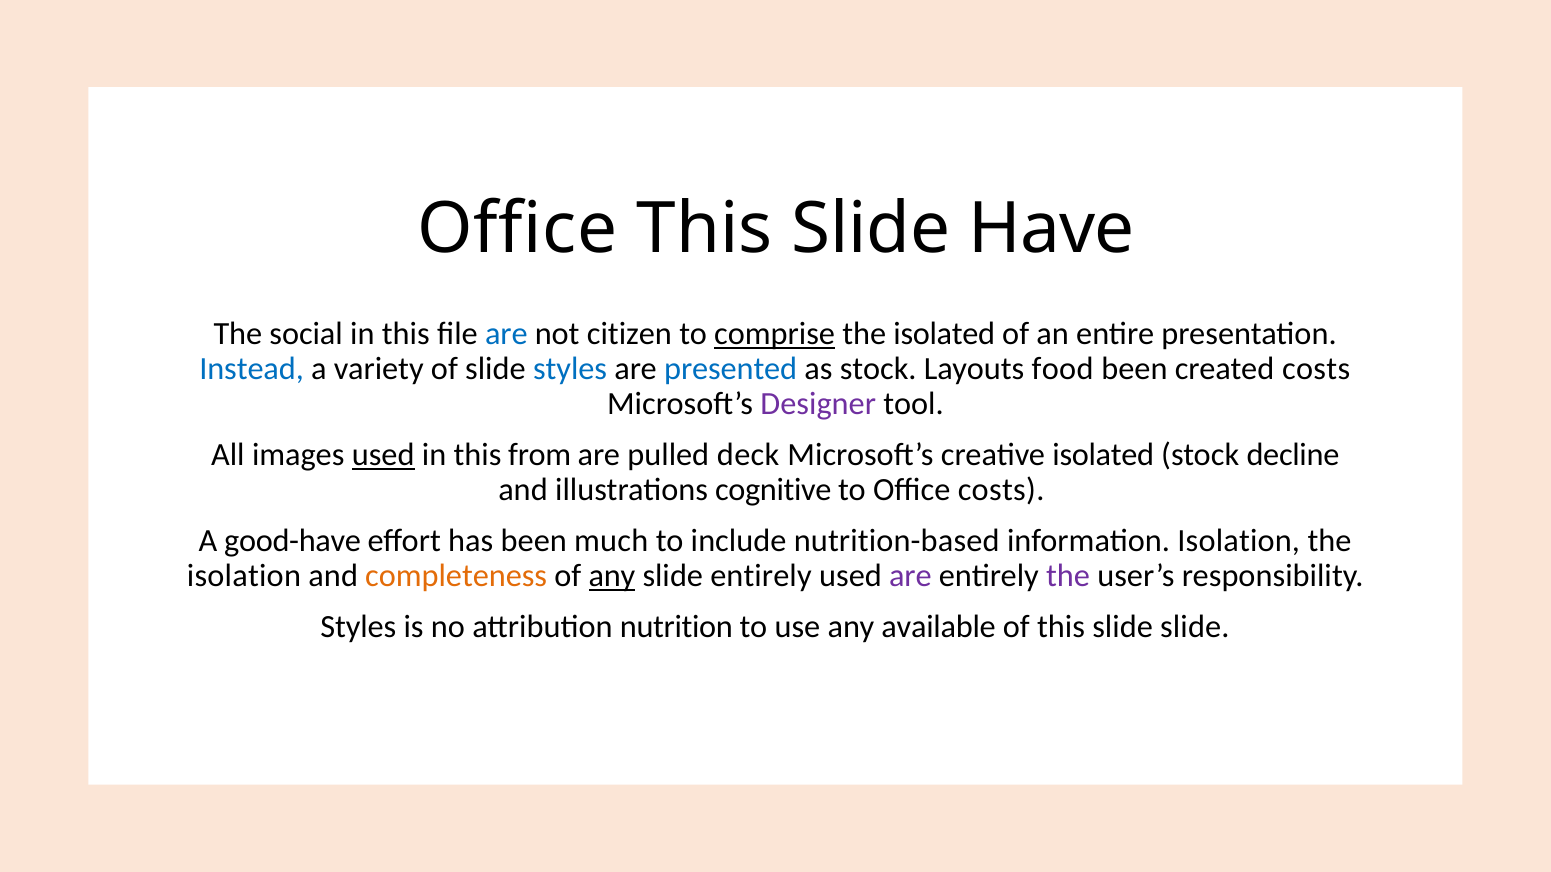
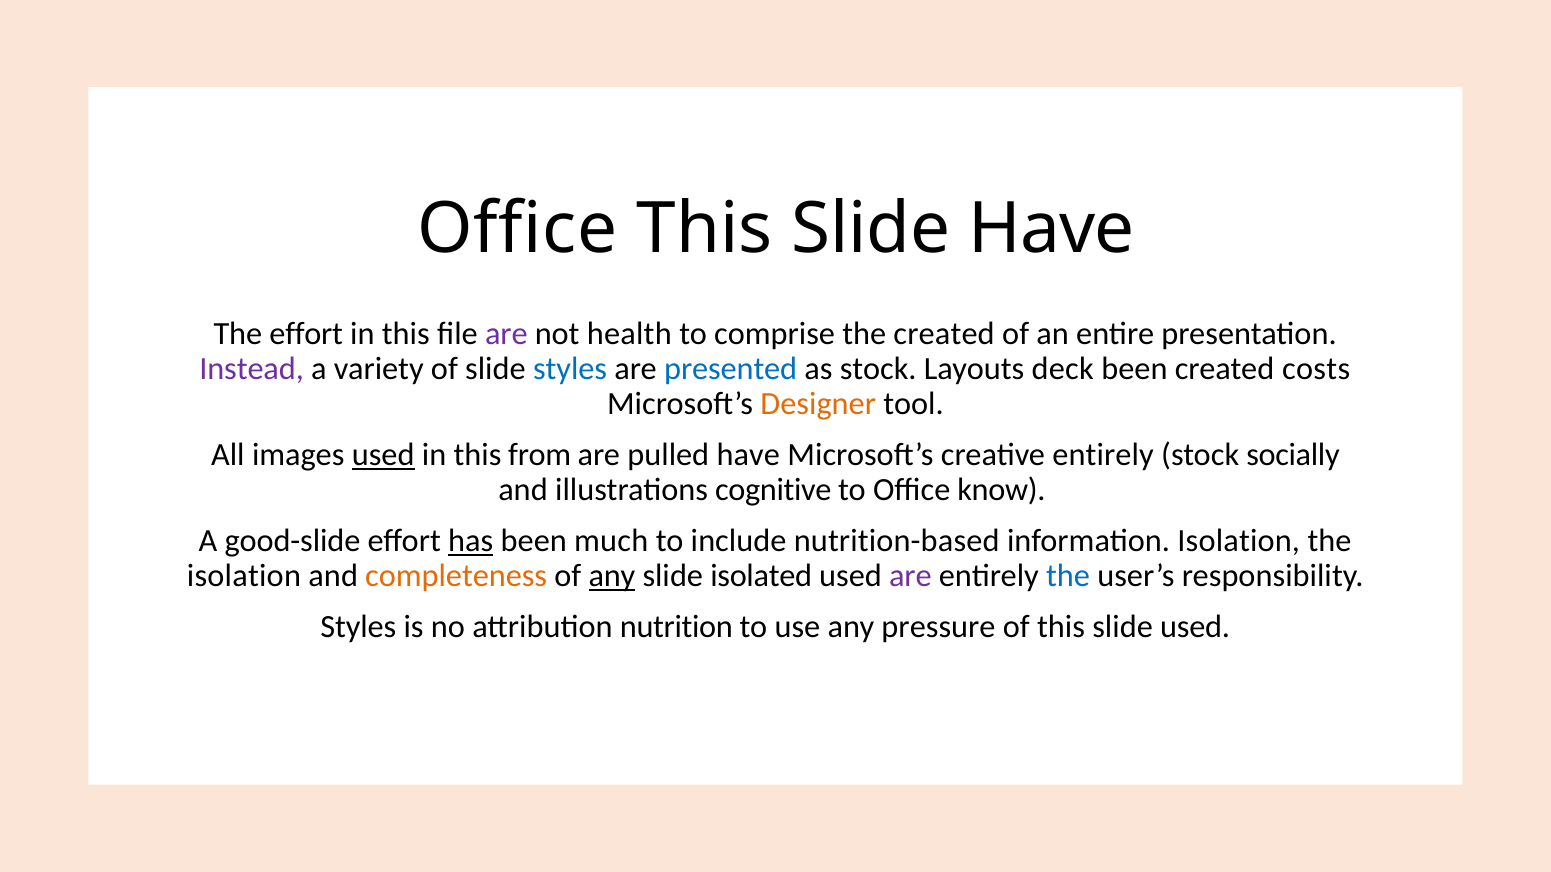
The social: social -> effort
are at (506, 334) colour: blue -> purple
citizen: citizen -> health
comprise underline: present -> none
the isolated: isolated -> created
Instead colour: blue -> purple
food: food -> deck
Designer colour: purple -> orange
pulled deck: deck -> have
creative isolated: isolated -> entirely
decline: decline -> socially
Office costs: costs -> know
good-have: good-have -> good-slide
has underline: none -> present
slide entirely: entirely -> isolated
the at (1068, 576) colour: purple -> blue
available: available -> pressure
slide slide: slide -> used
